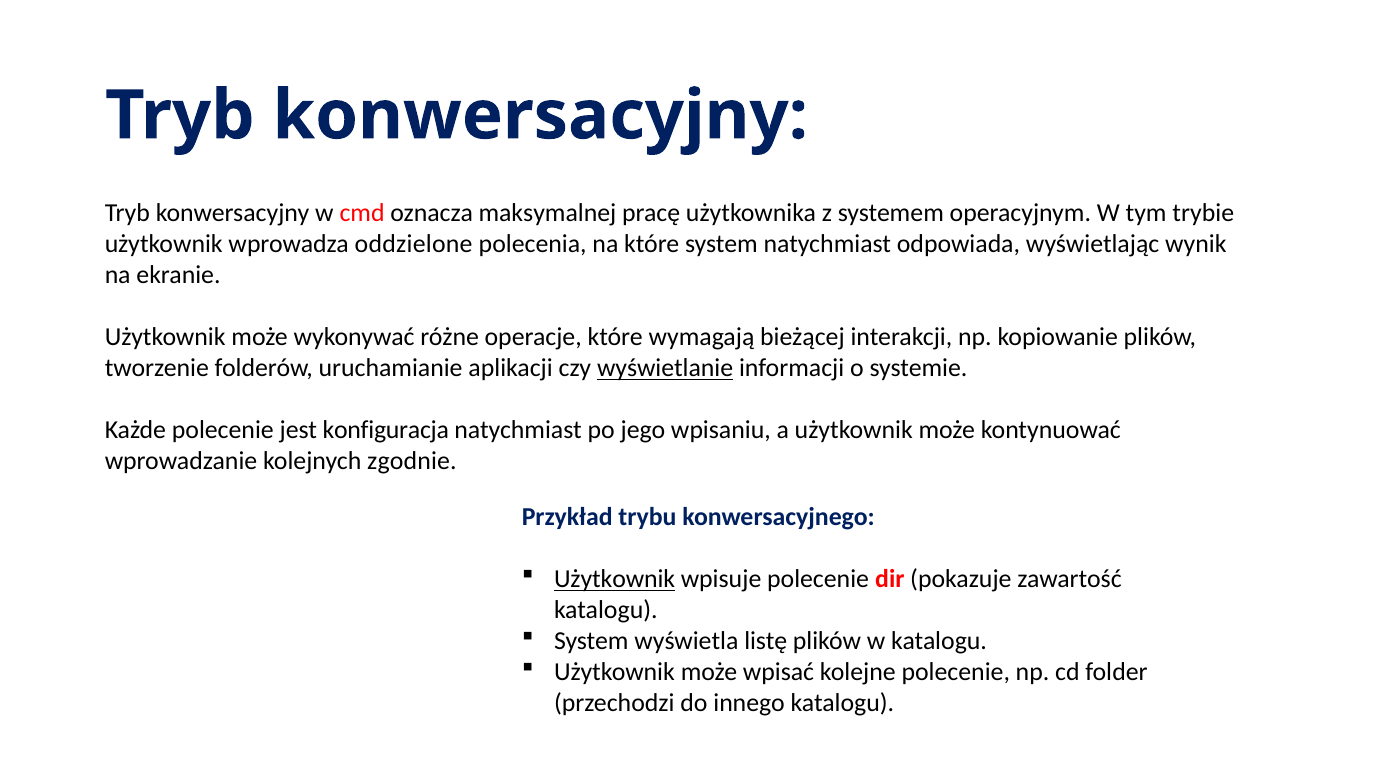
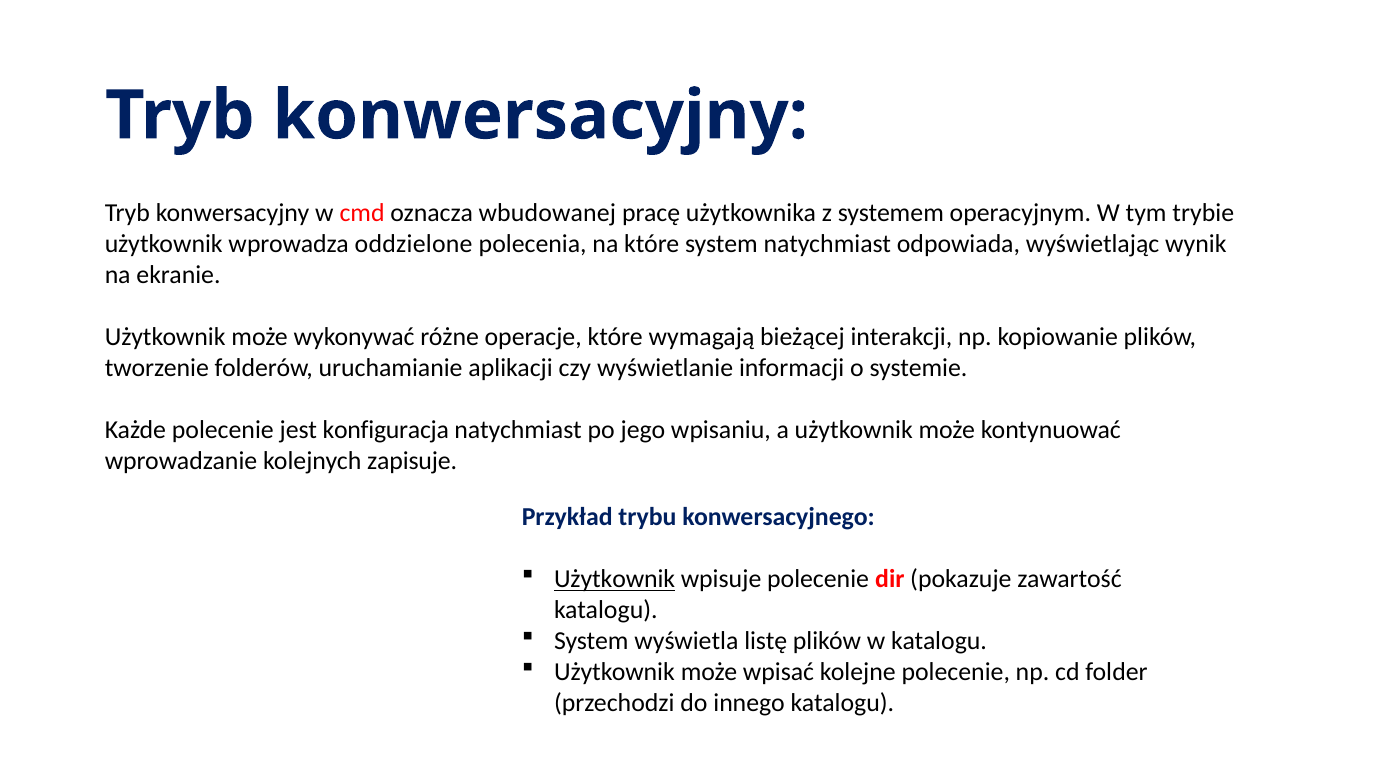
maksymalnej: maksymalnej -> wbudowanej
wyświetlanie underline: present -> none
zgodnie: zgodnie -> zapisuje
